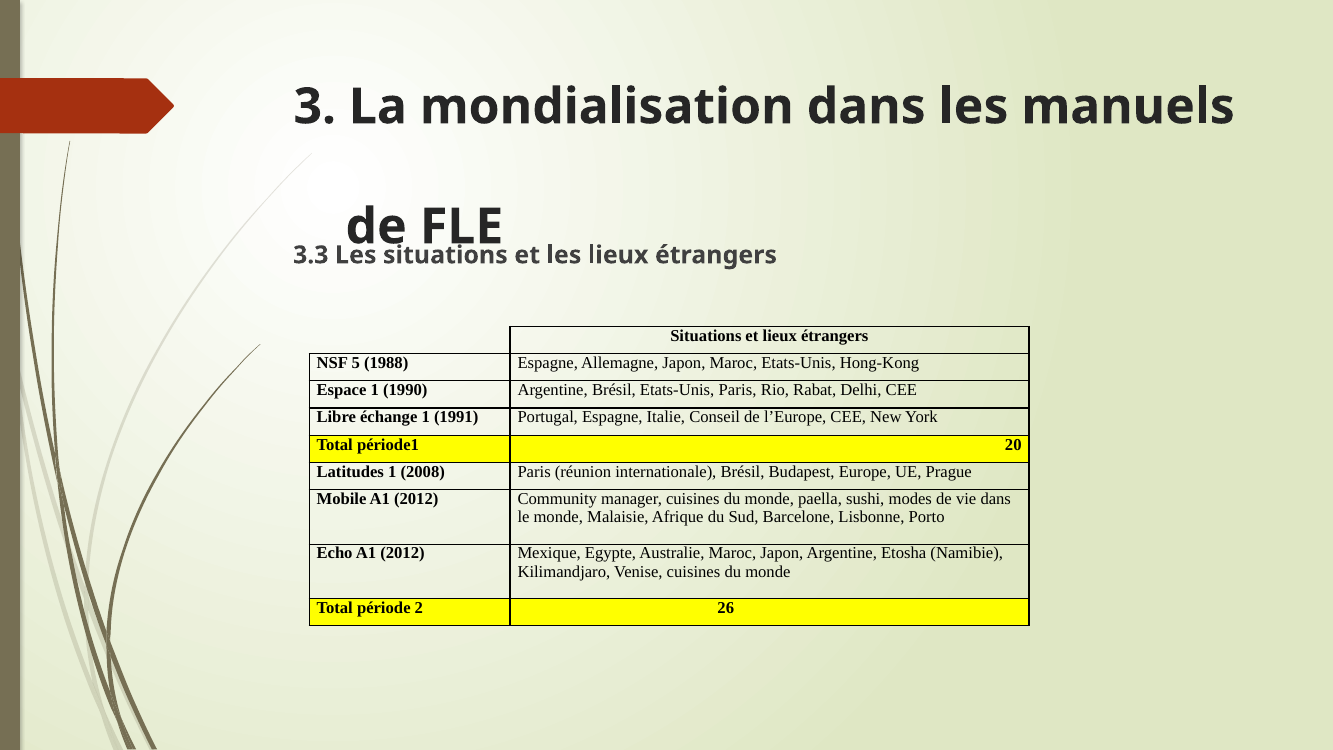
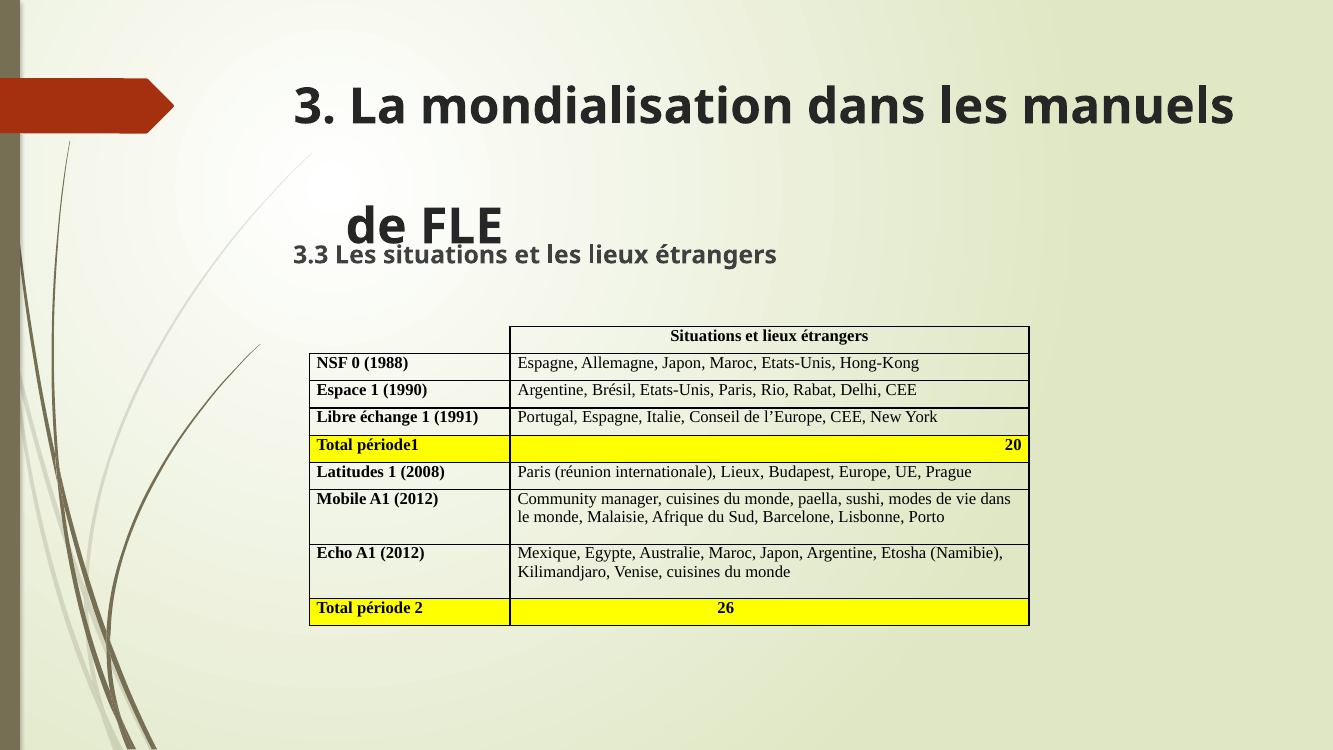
5: 5 -> 0
internationale Brésil: Brésil -> Lieux
